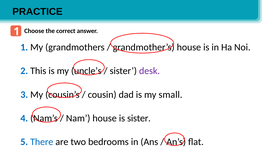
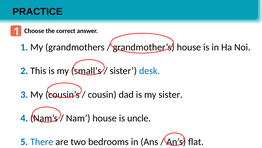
uncle’s: uncle’s -> small’s
desk colour: purple -> blue
my small: small -> sister
is sister: sister -> uncle
